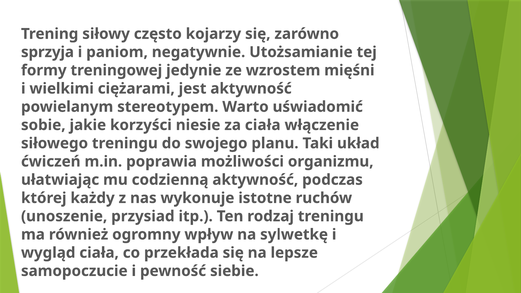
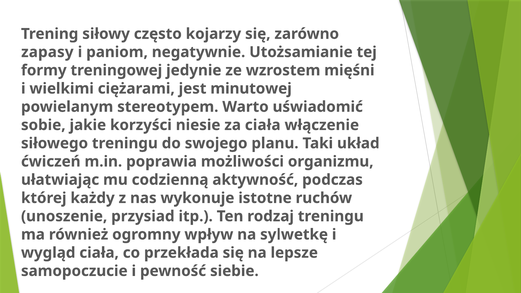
sprzyja: sprzyja -> zapasy
jest aktywność: aktywność -> minutowej
